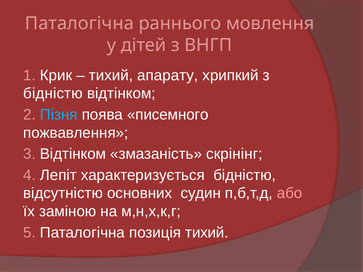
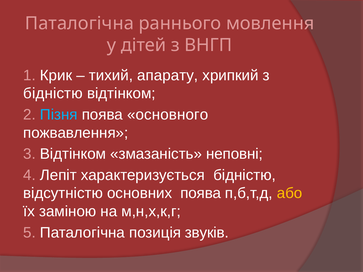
писемного: писемного -> основного
скрінінг: скрінінг -> неповні
основних судин: судин -> поява
або colour: pink -> yellow
позиція тихий: тихий -> звуків
